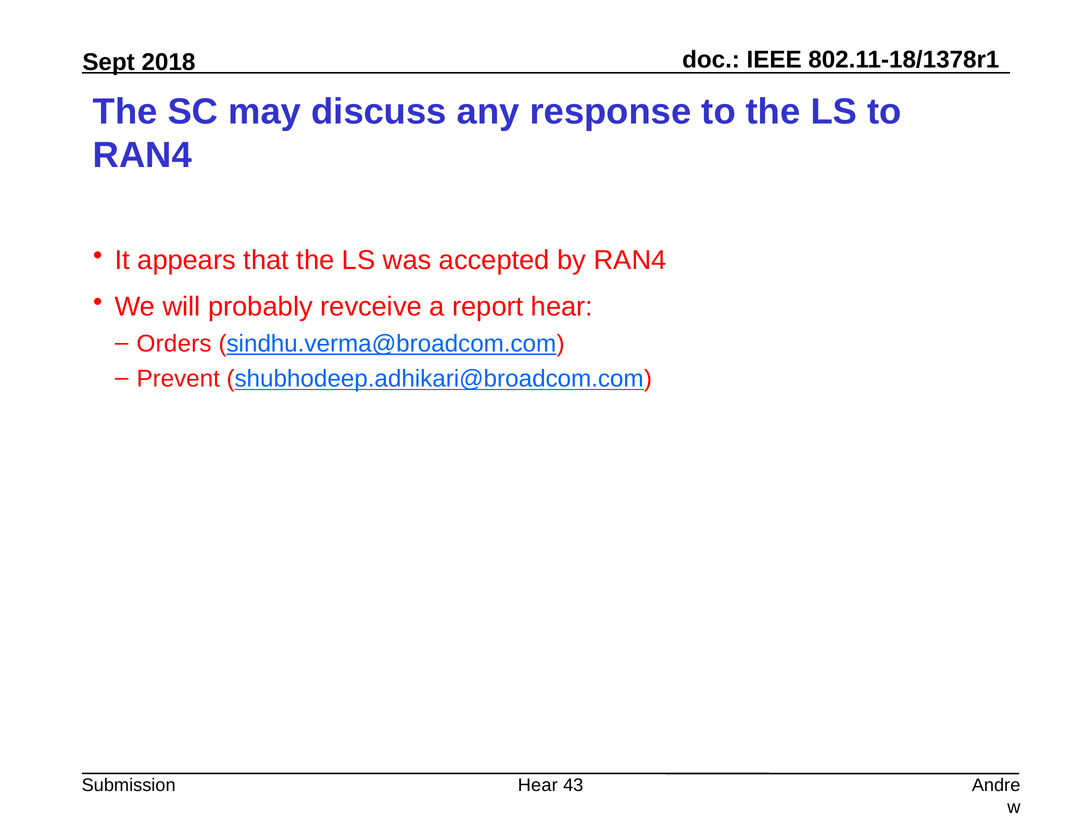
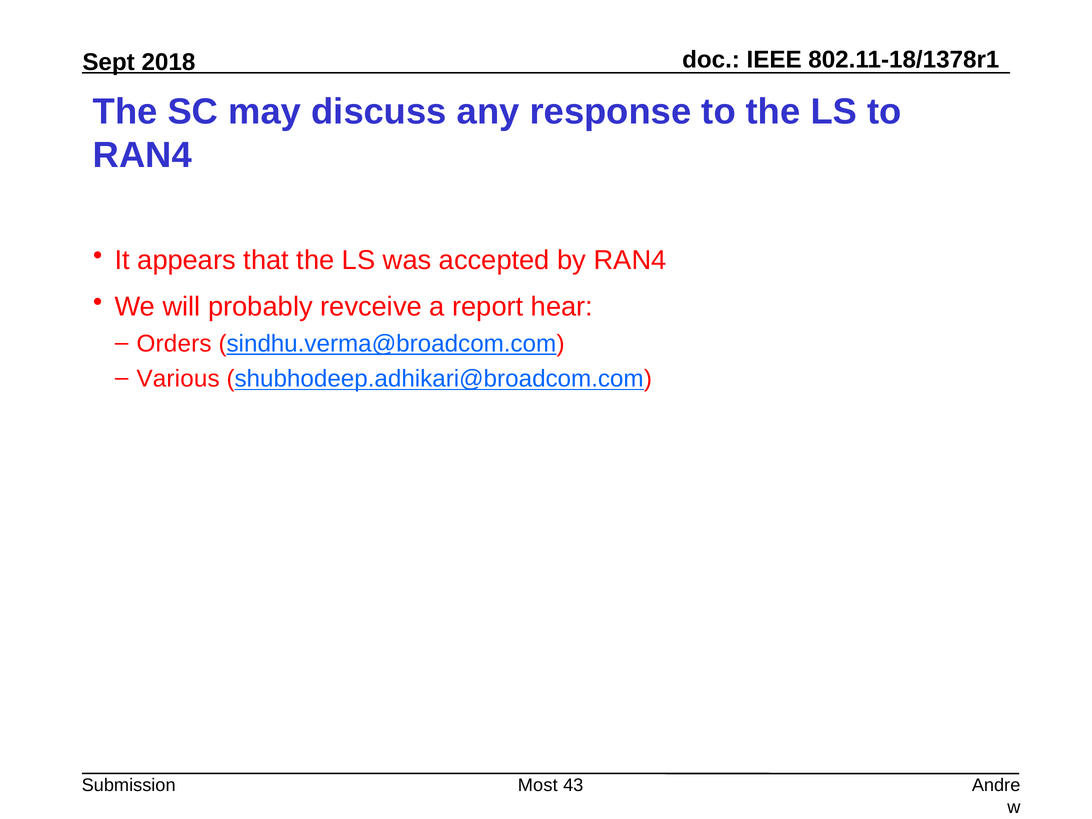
Prevent: Prevent -> Various
Hear at (538, 785): Hear -> Most
